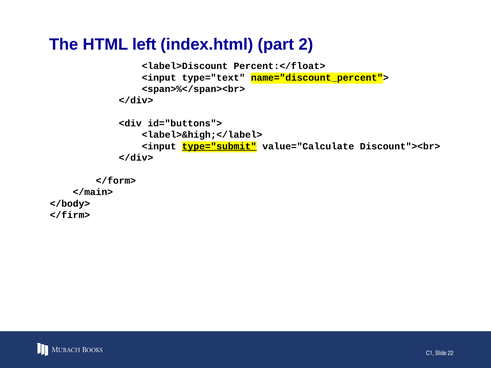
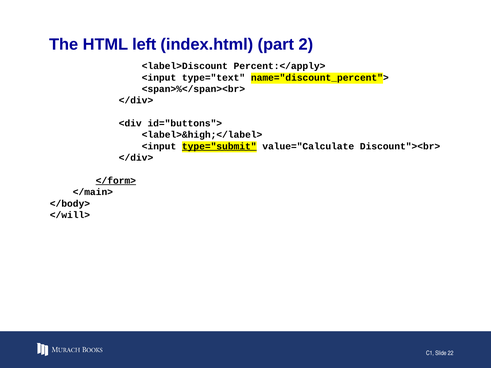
Percent:</float>: Percent:</float> -> Percent:</apply>
</form> underline: none -> present
</firm>: </firm> -> </will>
